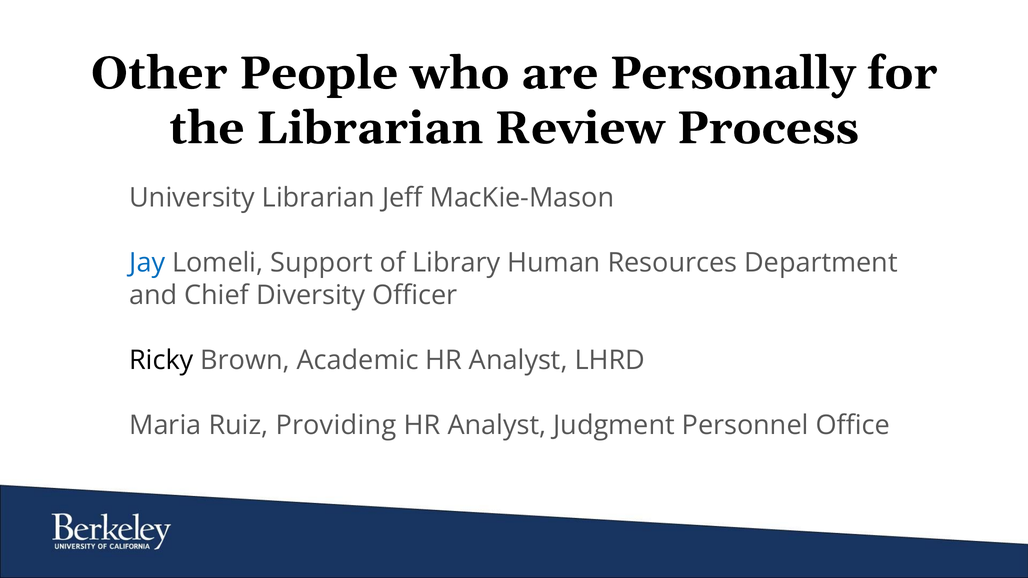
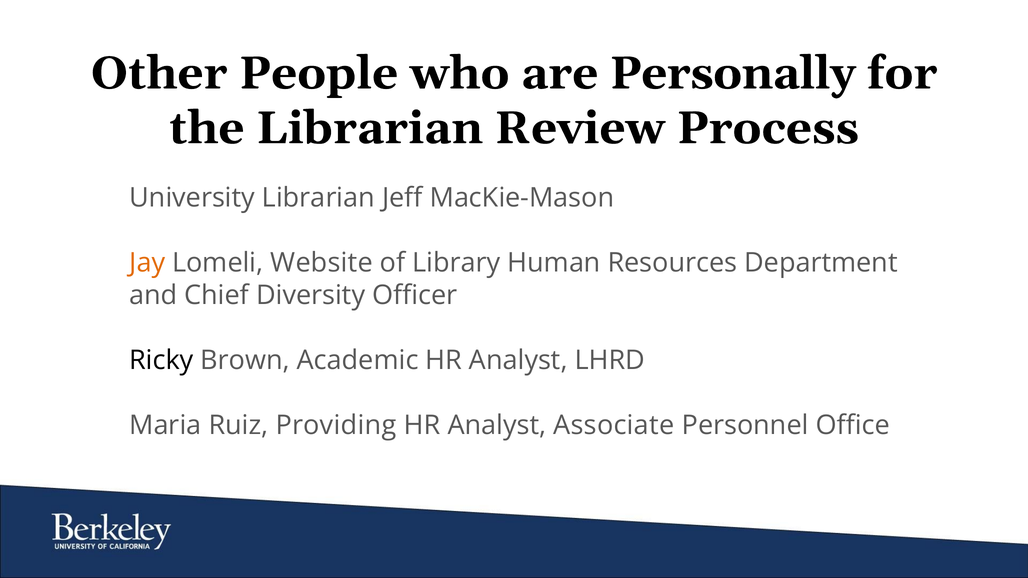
Jay colour: blue -> orange
Support: Support -> Website
Judgment: Judgment -> Associate
